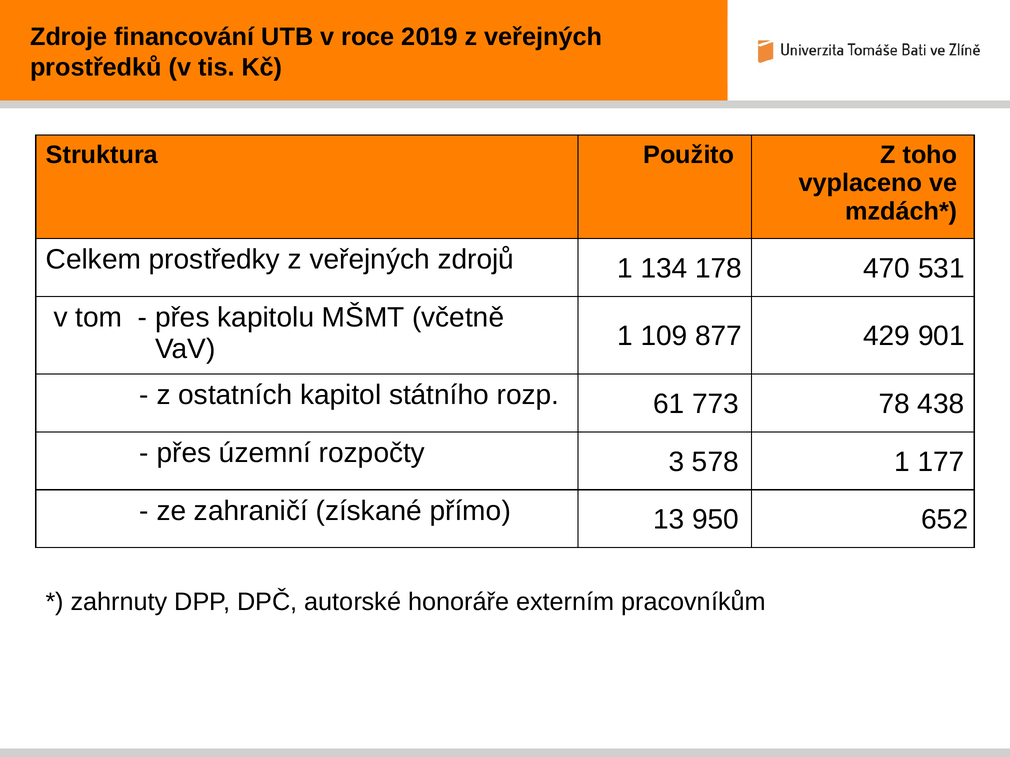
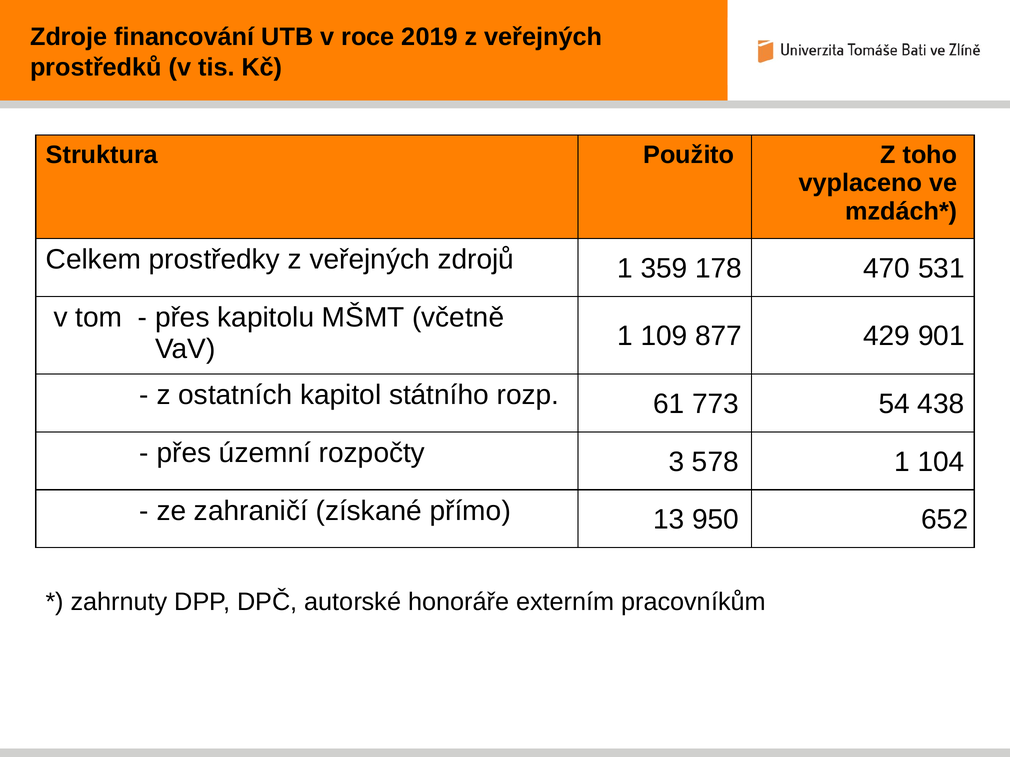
134: 134 -> 359
78: 78 -> 54
177: 177 -> 104
